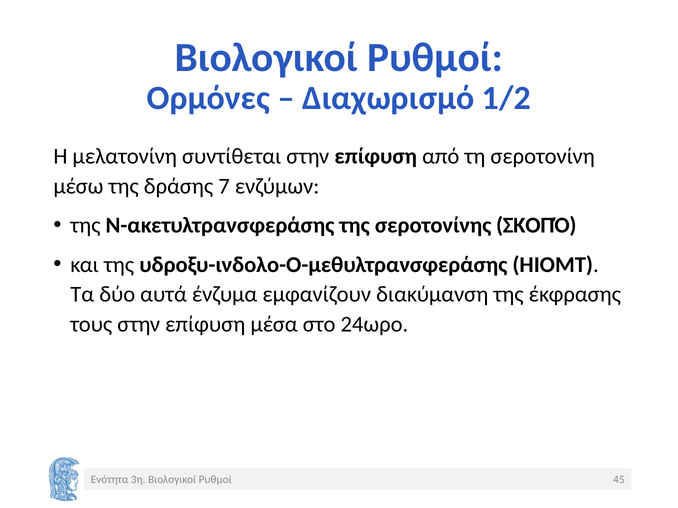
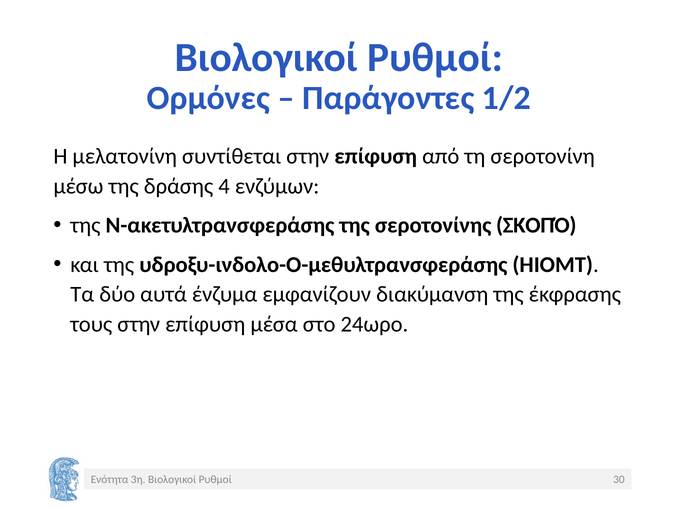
Διαχωρισμό: Διαχωρισμό -> Παράγοντες
7: 7 -> 4
45: 45 -> 30
